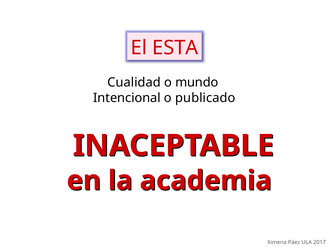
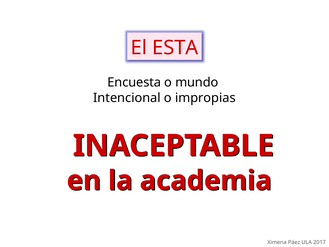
Cualidad: Cualidad -> Encuesta
publicado: publicado -> impropias
